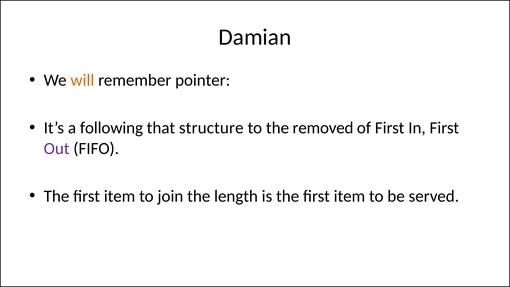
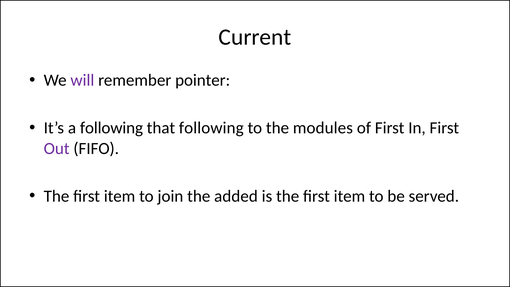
Damian: Damian -> Current
will colour: orange -> purple
that structure: structure -> following
removed: removed -> modules
length: length -> added
